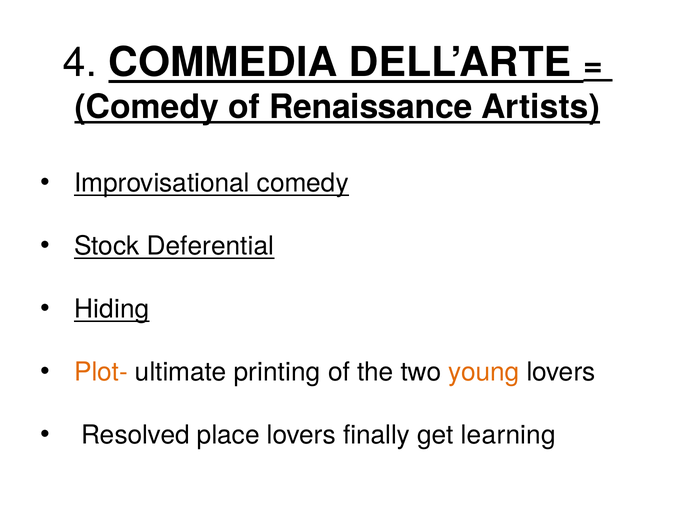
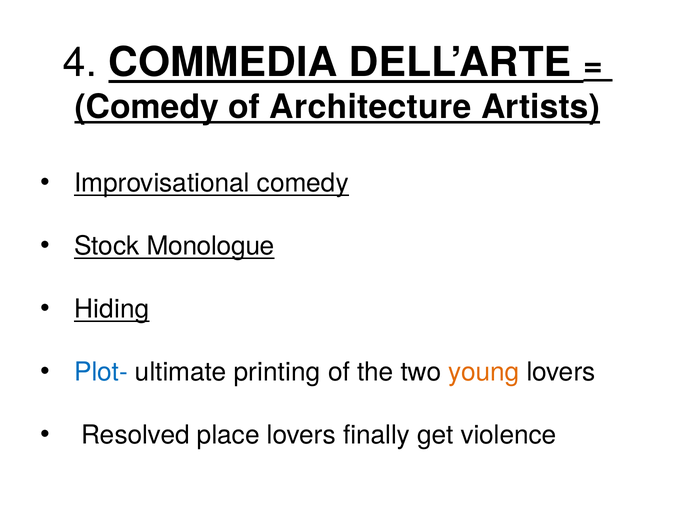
Renaissance: Renaissance -> Architecture
Deferential: Deferential -> Monologue
Plot- colour: orange -> blue
learning: learning -> violence
